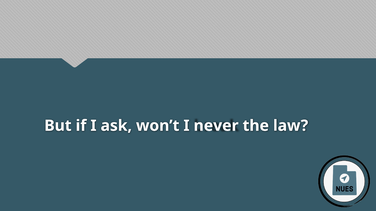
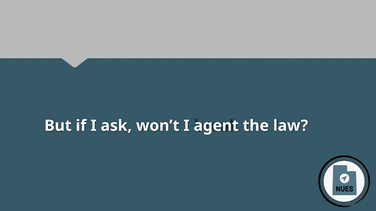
never: never -> agent
